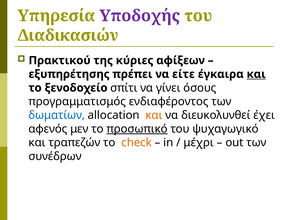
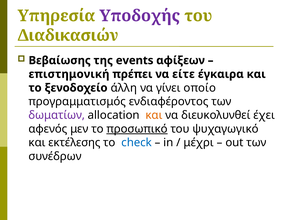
Πρακτικού: Πρακτικού -> Βεβαίωσης
κύριες: κύριες -> events
εξυπηρέτησης: εξυπηρέτησης -> επιστημονική
και at (256, 74) underline: present -> none
σπίτι: σπίτι -> άλλη
όσους: όσους -> οποίο
δωματίων colour: blue -> purple
τραπεζών: τραπεζών -> εκτέλεσης
check colour: orange -> blue
